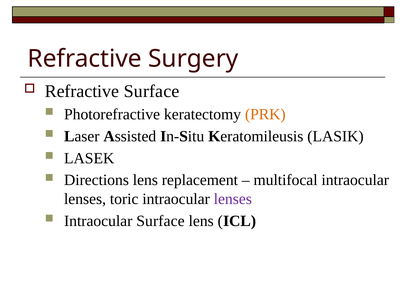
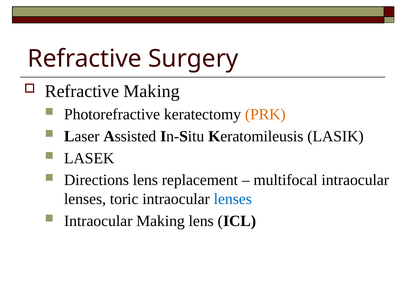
Refractive Surface: Surface -> Making
lenses at (233, 199) colour: purple -> blue
Intraocular Surface: Surface -> Making
